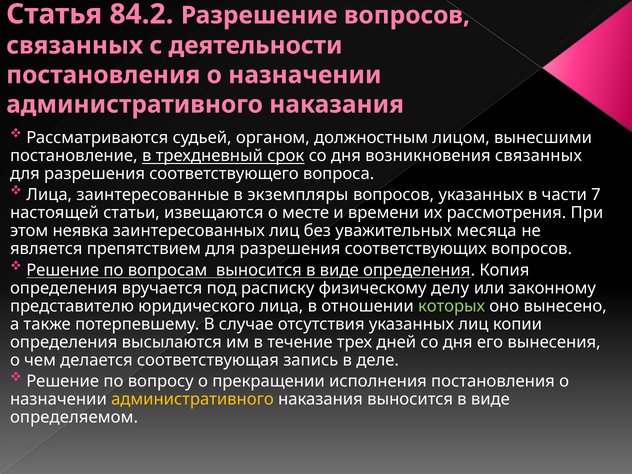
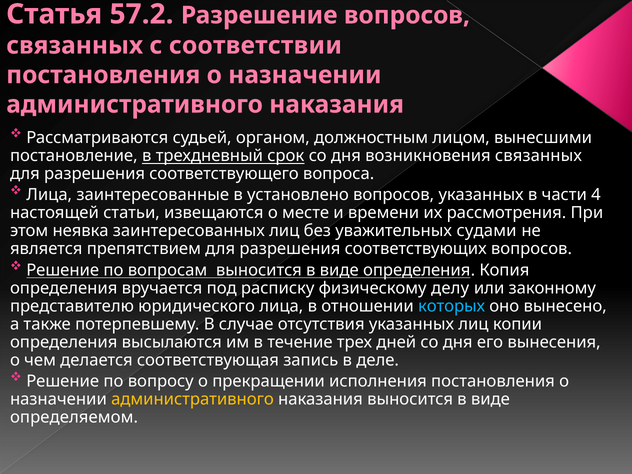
84.2: 84.2 -> 57.2
деятельности: деятельности -> соответствии
экземпляры: экземпляры -> установлено
7: 7 -> 4
месяца: месяца -> судами
которых colour: light green -> light blue
